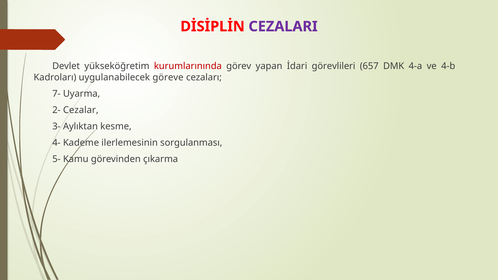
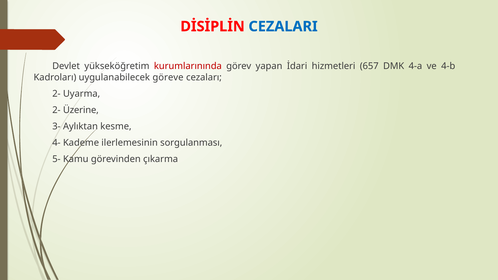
CEZALARI colour: purple -> blue
görevlileri: görevlileri -> hizmetleri
7- at (56, 94): 7- -> 2-
Cezalar: Cezalar -> Üzerine
